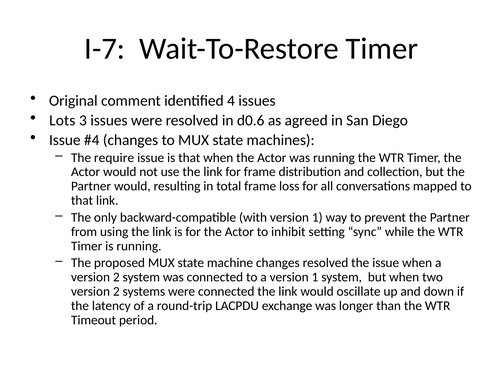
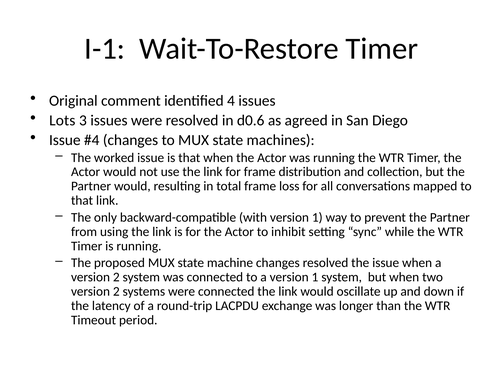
I-7: I-7 -> I-1
require: require -> worked
